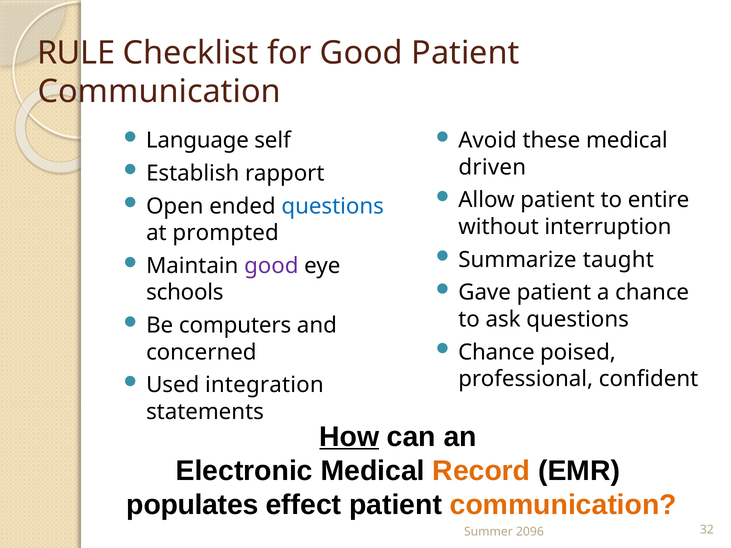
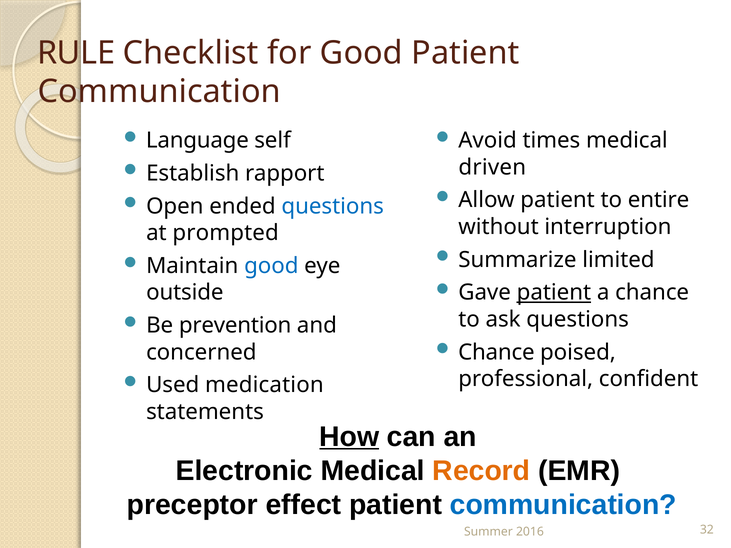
these: these -> times
taught: taught -> limited
good at (271, 266) colour: purple -> blue
patient at (554, 293) underline: none -> present
schools: schools -> outside
computers: computers -> prevention
integration: integration -> medication
populates: populates -> preceptor
communication at (563, 505) colour: orange -> blue
2096: 2096 -> 2016
